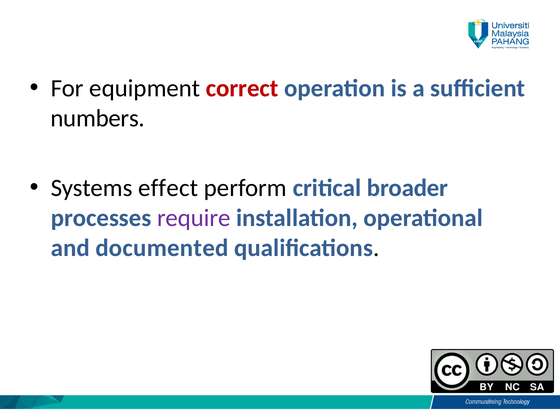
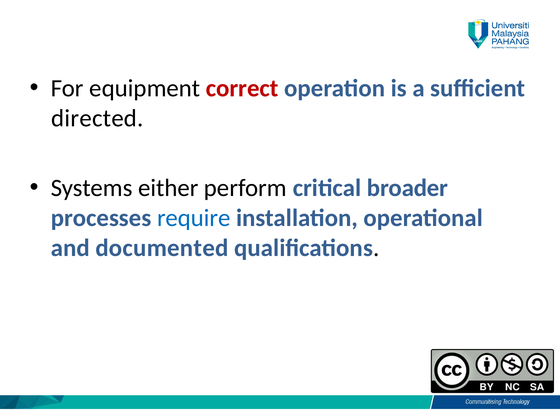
numbers: numbers -> directed
effect: effect -> either
require colour: purple -> blue
